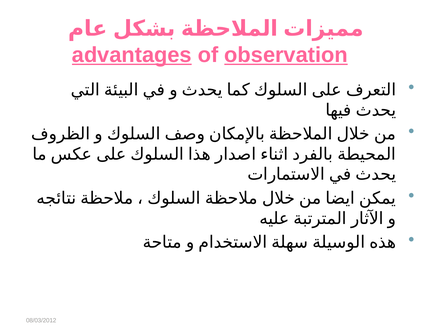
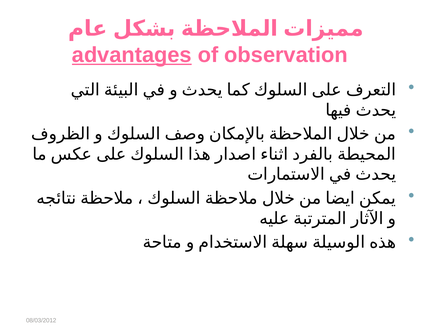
observation underline: present -> none
